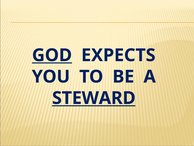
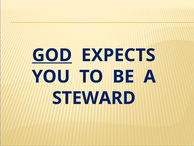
STEWARD underline: present -> none
